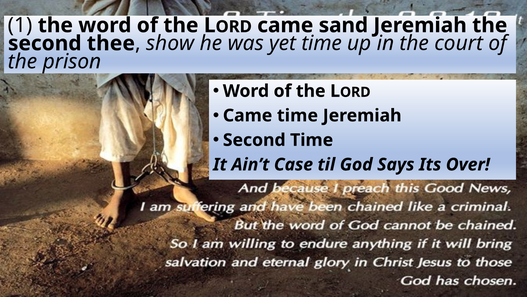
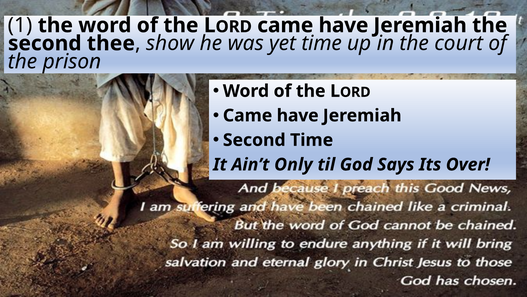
sand at (343, 25): sand -> have
time at (297, 115): time -> have
Case: Case -> Only
